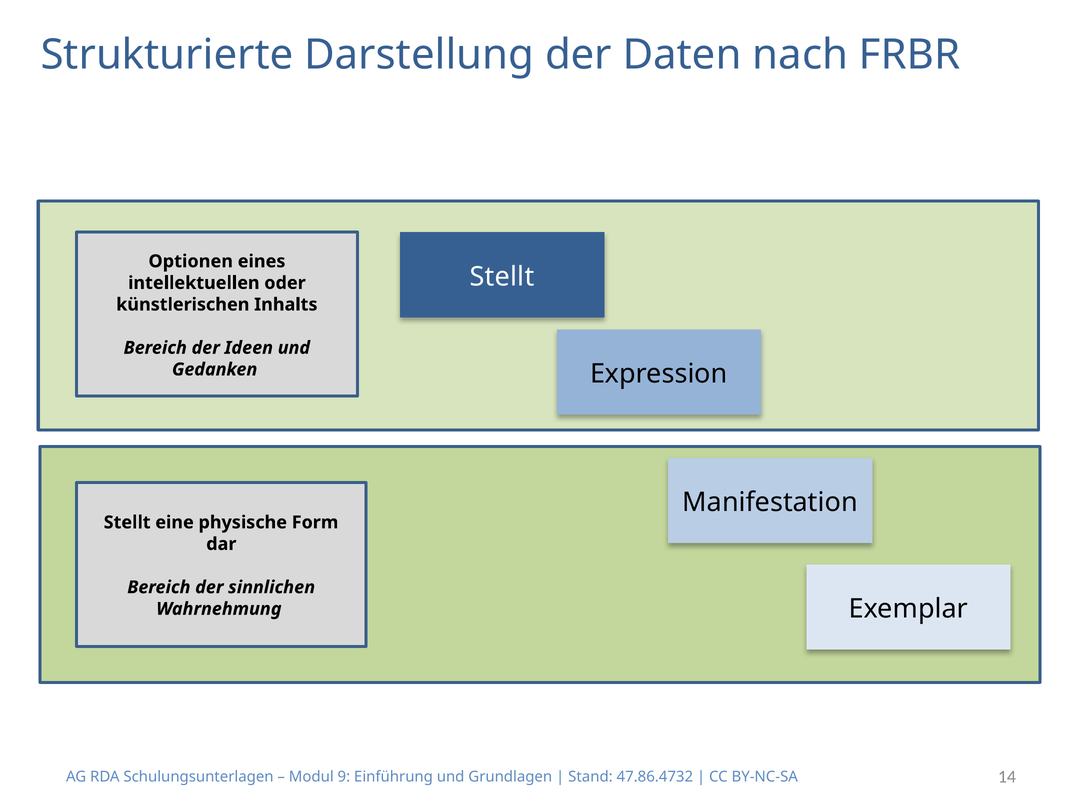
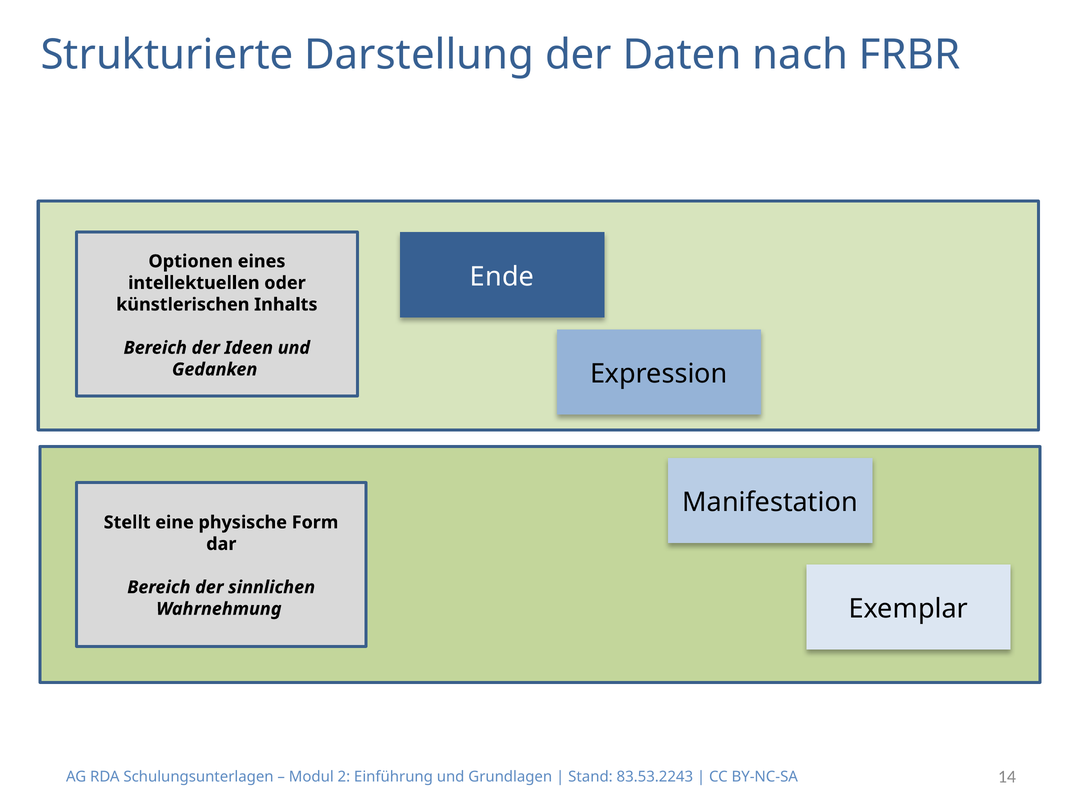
Stellt at (502, 277): Stellt -> Ende
9: 9 -> 2
47.86.4732: 47.86.4732 -> 83.53.2243
